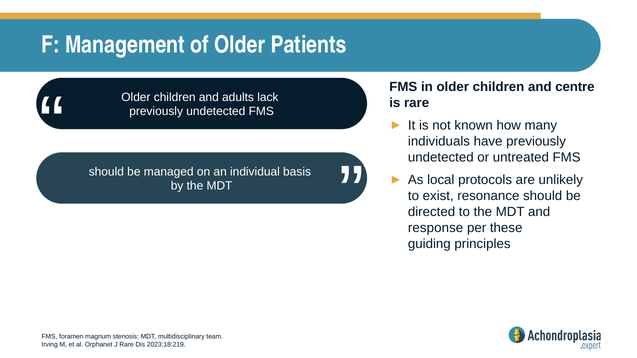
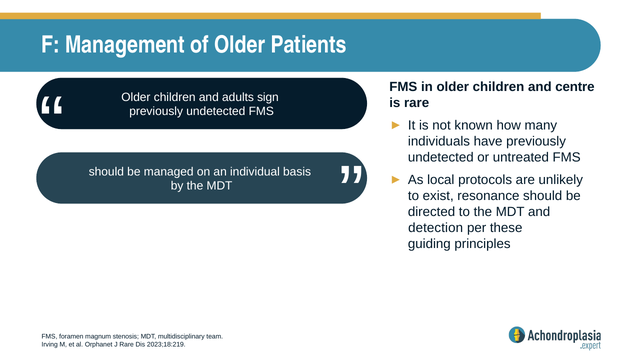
lack: lack -> sign
response: response -> detection
